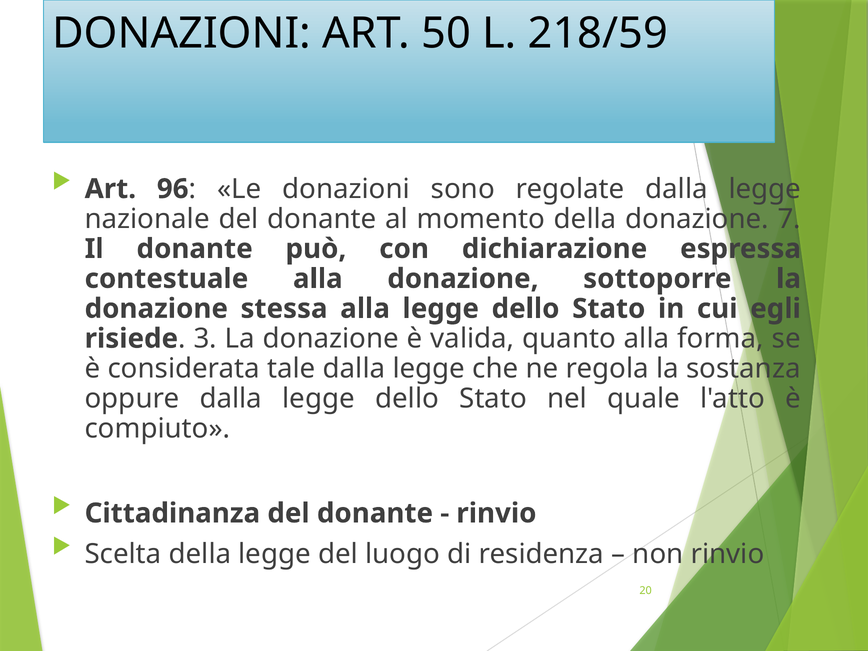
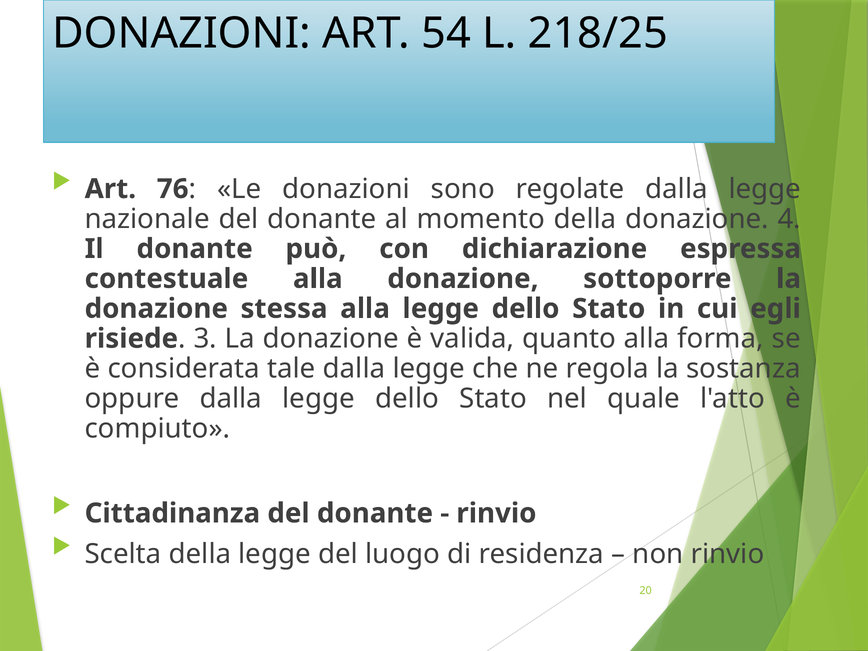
50: 50 -> 54
218/59: 218/59 -> 218/25
96: 96 -> 76
7: 7 -> 4
